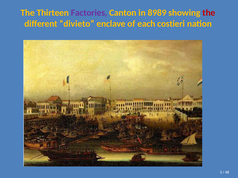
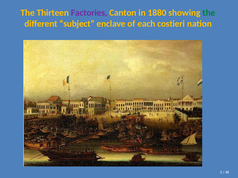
8989: 8989 -> 1880
the at (209, 13) colour: red -> green
divieto: divieto -> subject
